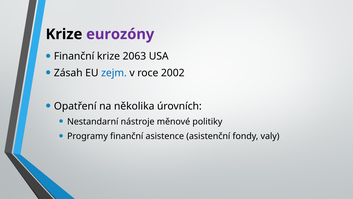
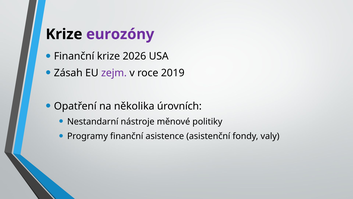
2063: 2063 -> 2026
zejm colour: blue -> purple
2002: 2002 -> 2019
